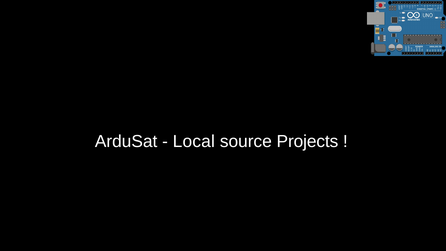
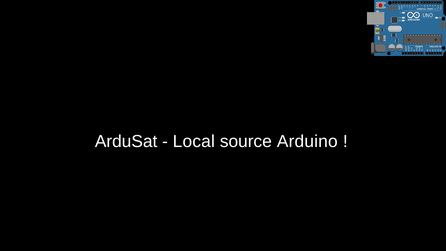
Projects: Projects -> Arduino
